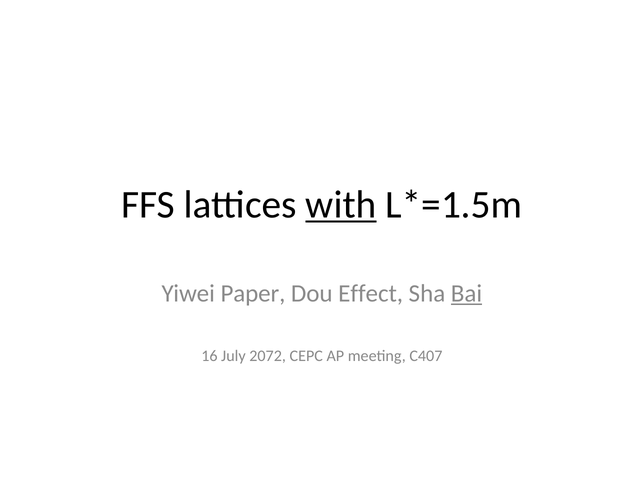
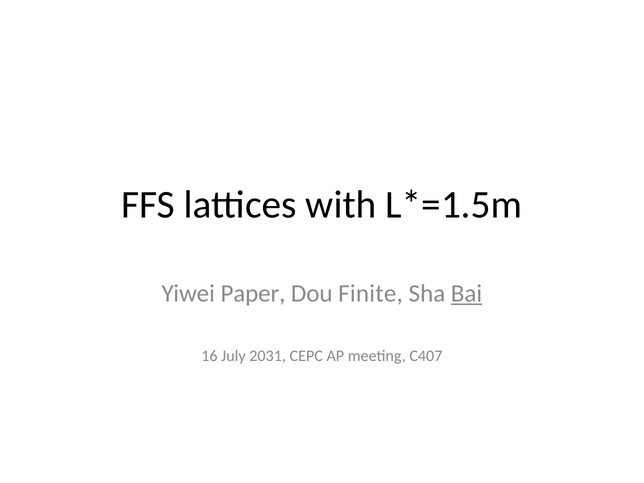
with underline: present -> none
Effect: Effect -> Finite
2072: 2072 -> 2031
